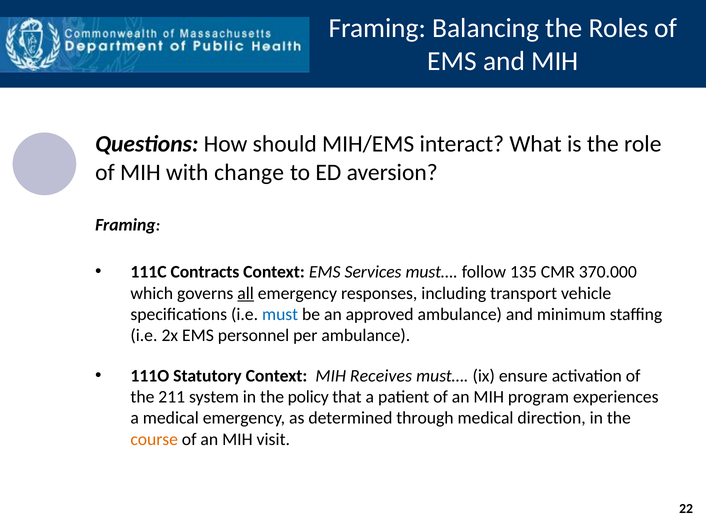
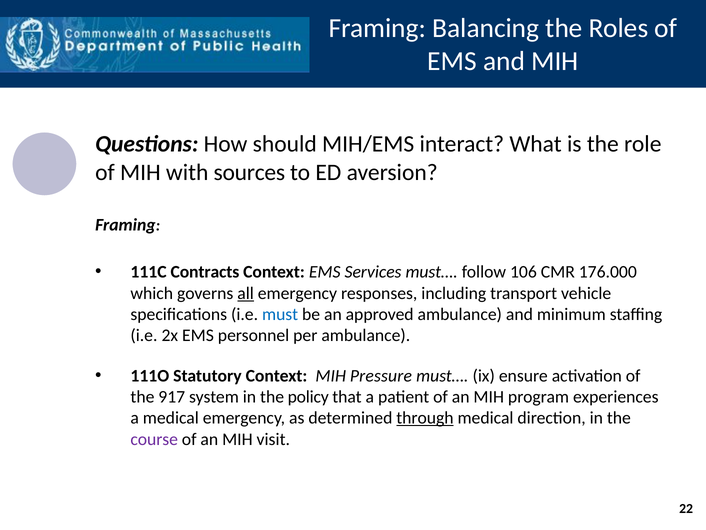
change: change -> sources
135: 135 -> 106
370.000: 370.000 -> 176.000
Receives: Receives -> Pressure
211: 211 -> 917
through underline: none -> present
course colour: orange -> purple
